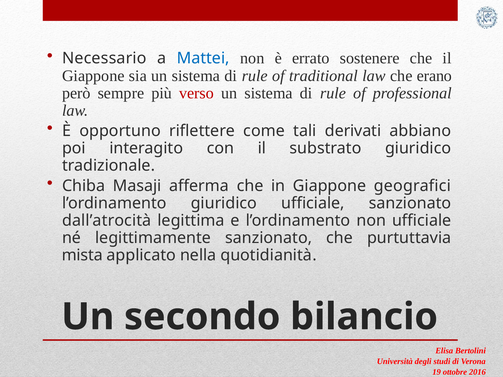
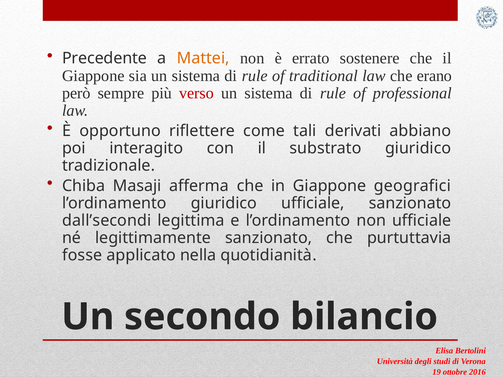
Necessario: Necessario -> Precedente
Mattei colour: blue -> orange
dall’atrocità: dall’atrocità -> dall’secondi
mista: mista -> fosse
